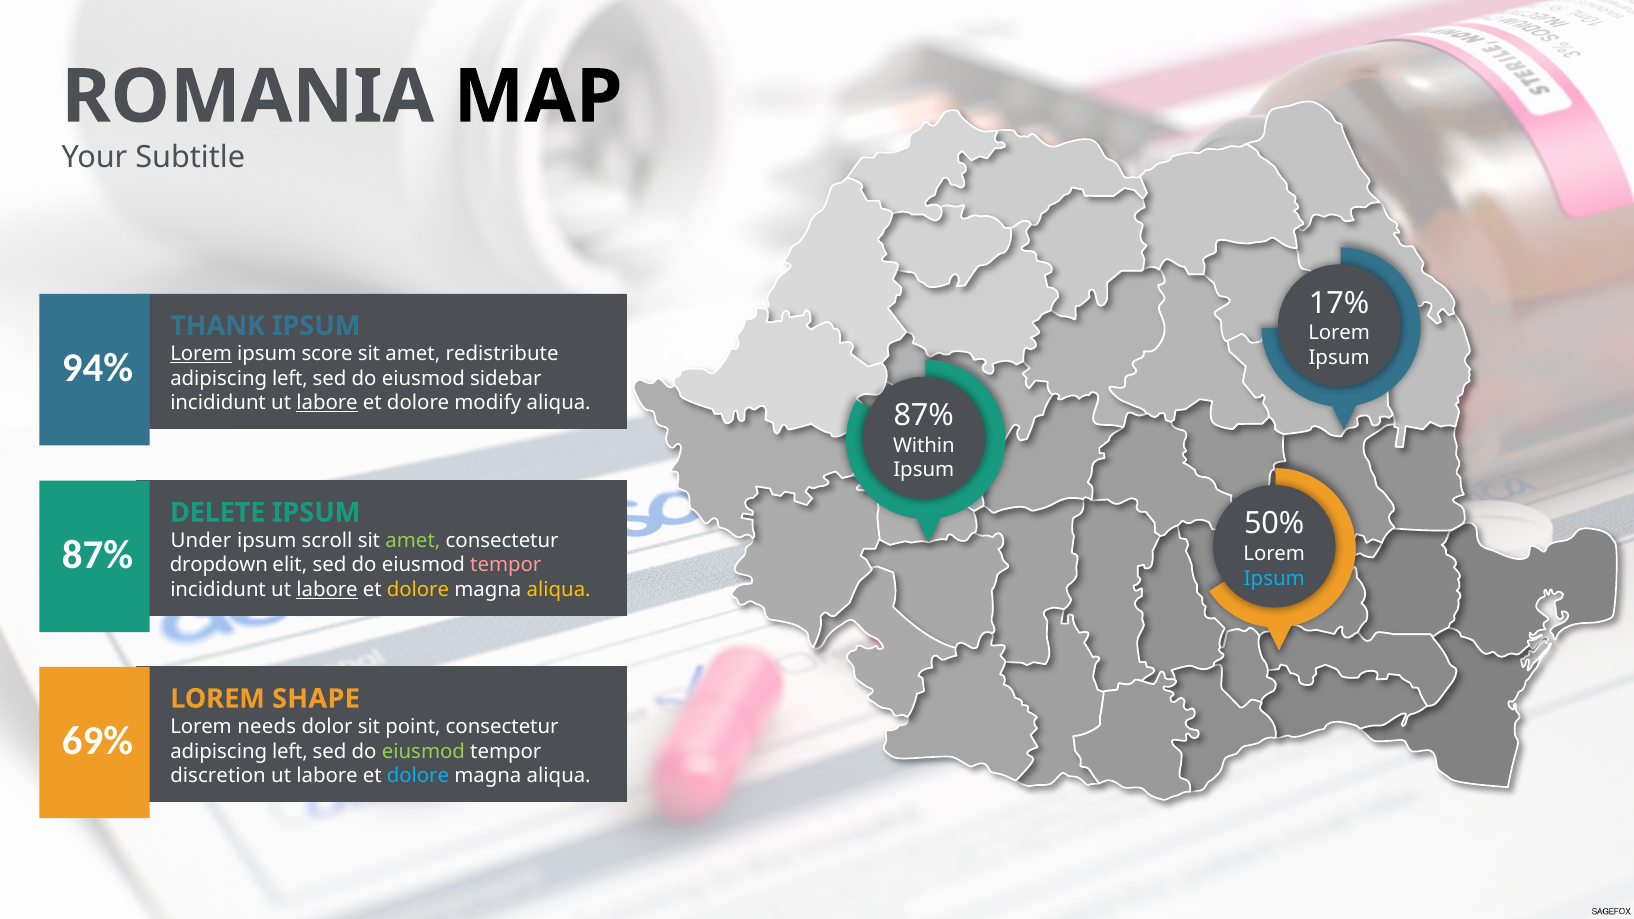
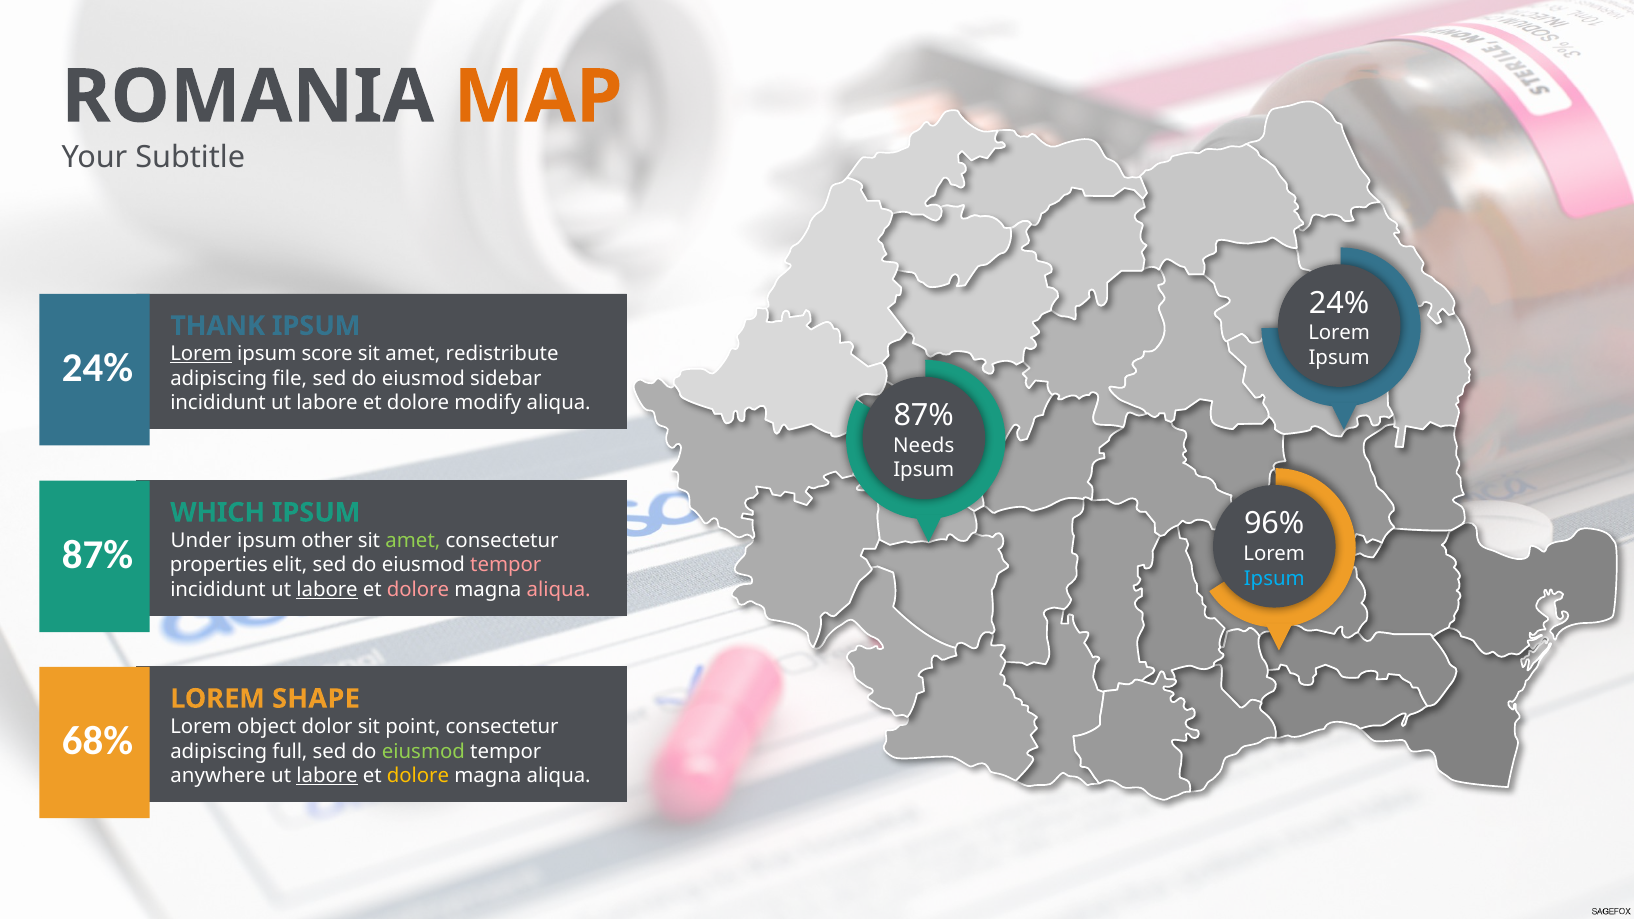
MAP colour: black -> orange
17% at (1339, 303): 17% -> 24%
94% at (98, 368): 94% -> 24%
left at (290, 379): left -> file
labore at (327, 403) underline: present -> none
Within: Within -> Needs
DELETE: DELETE -> WHICH
50%: 50% -> 96%
scroll: scroll -> other
dropdown: dropdown -> properties
dolore at (418, 590) colour: yellow -> pink
aliqua at (559, 590) colour: yellow -> pink
needs: needs -> object
69%: 69% -> 68%
left at (290, 751): left -> full
discretion: discretion -> anywhere
labore at (327, 776) underline: none -> present
dolore at (418, 776) colour: light blue -> yellow
